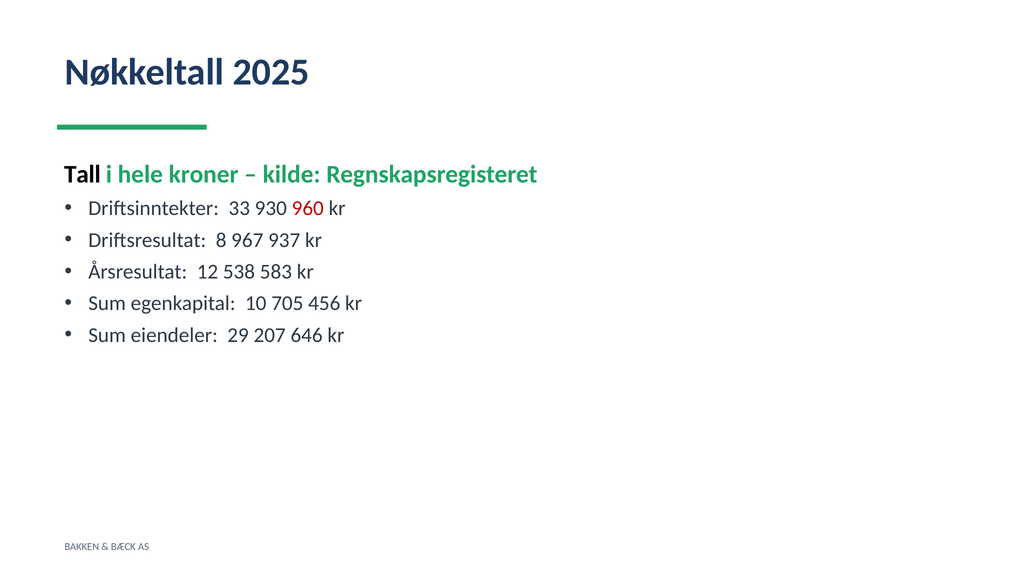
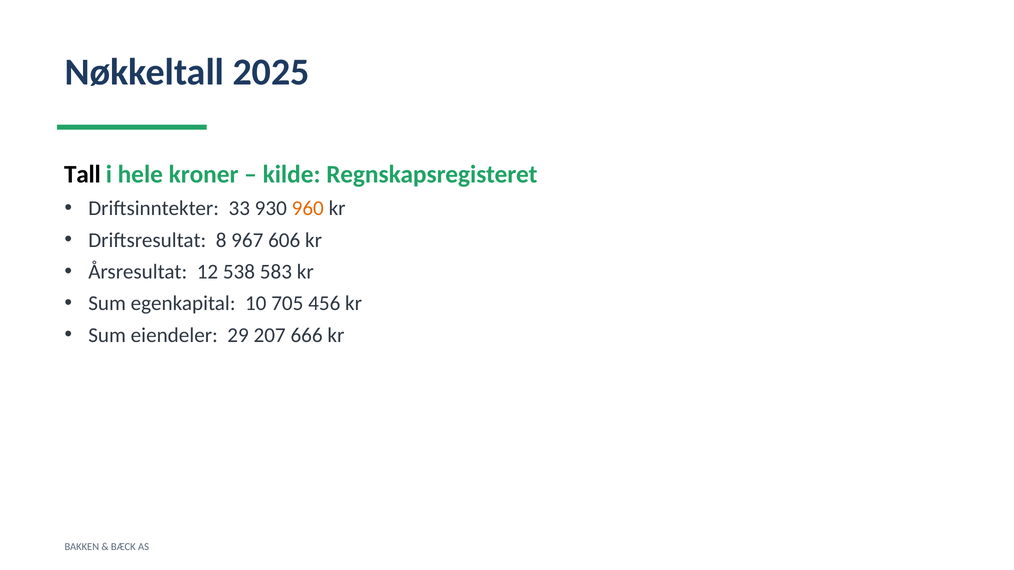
960 colour: red -> orange
937: 937 -> 606
646: 646 -> 666
